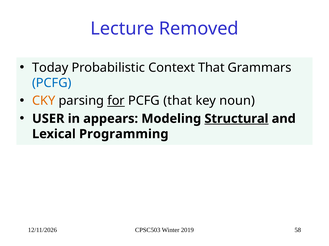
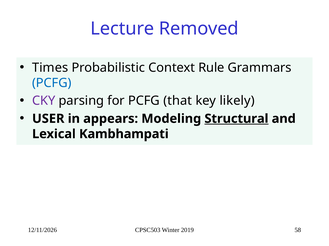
Today: Today -> Times
Context That: That -> Rule
CKY colour: orange -> purple
for underline: present -> none
noun: noun -> likely
Programming: Programming -> Kambhampati
